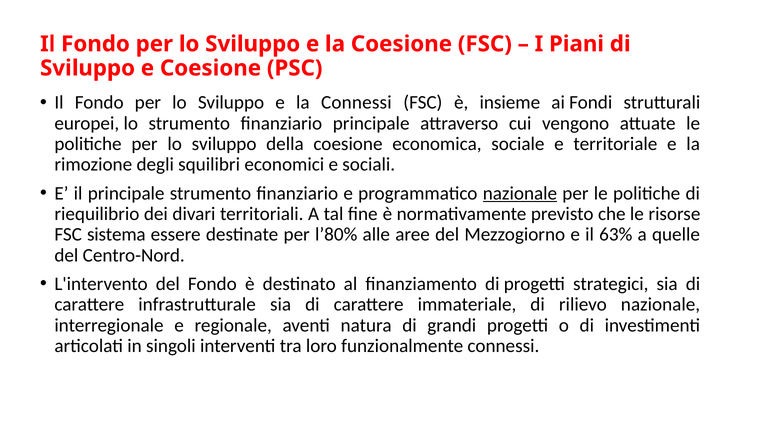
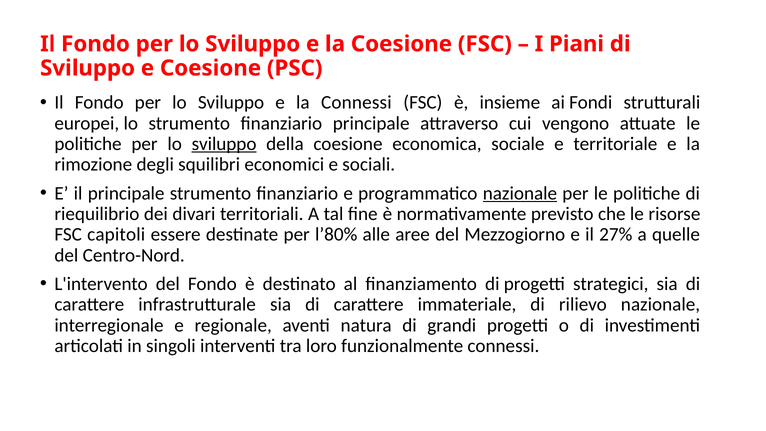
sviluppo at (224, 144) underline: none -> present
sistema: sistema -> capitoli
63%: 63% -> 27%
